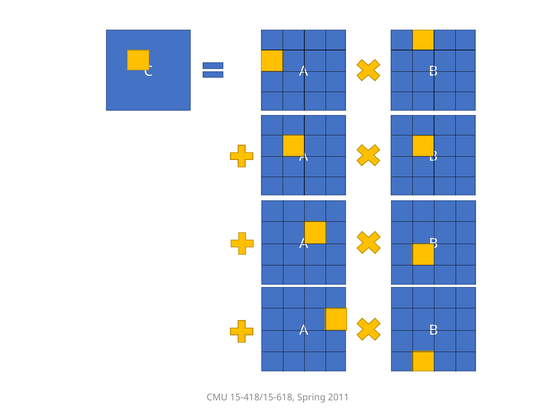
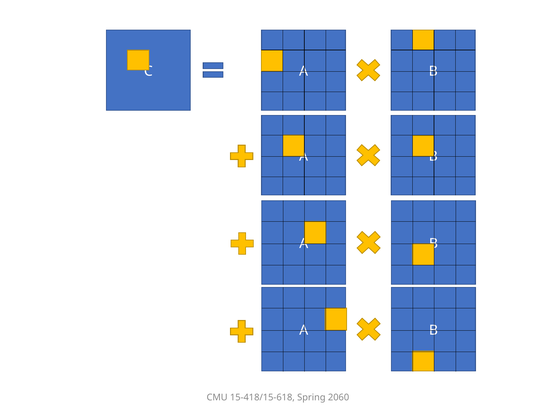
2011: 2011 -> 2060
